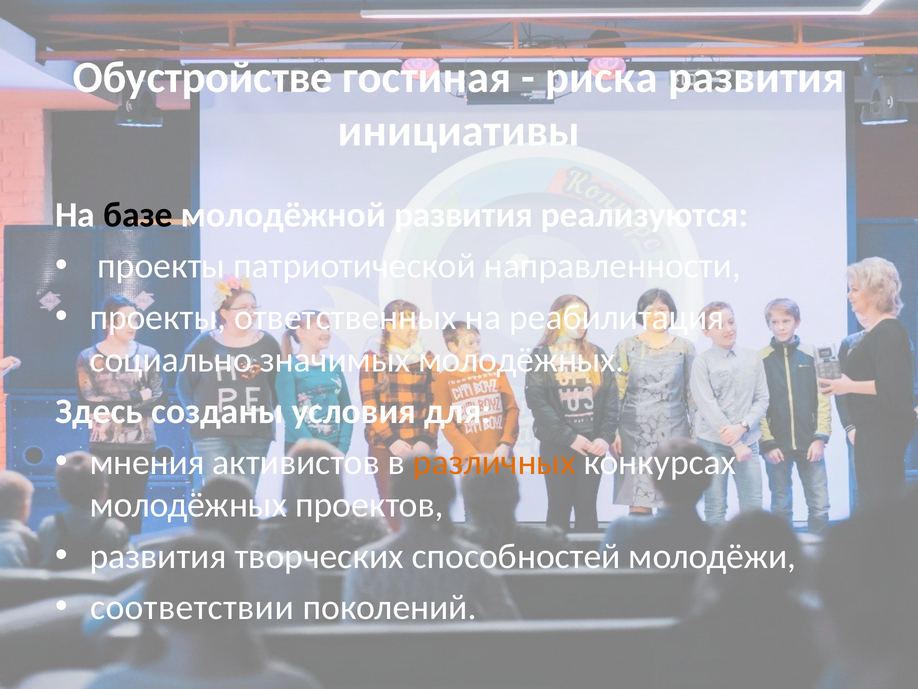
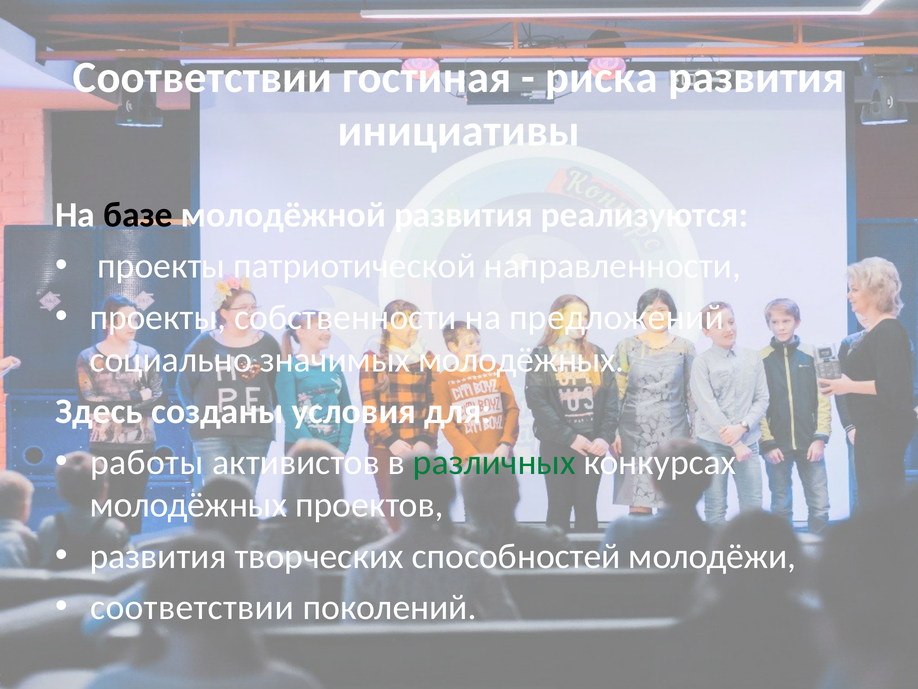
Обустройстве at (203, 78): Обустройстве -> Соответствии
ответственных: ответственных -> собственности
реабилитация: реабилитация -> предложений
мнения: мнения -> работы
различных colour: orange -> green
